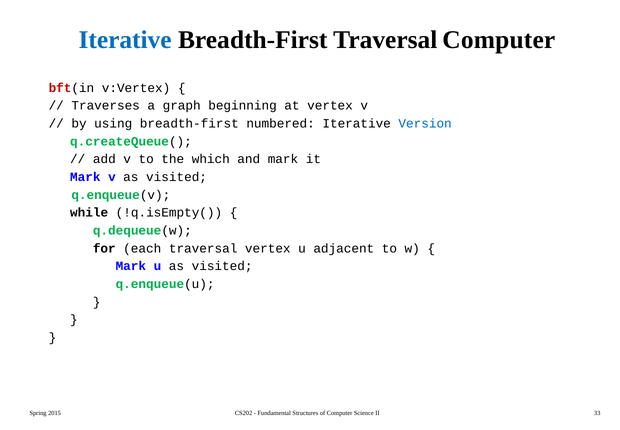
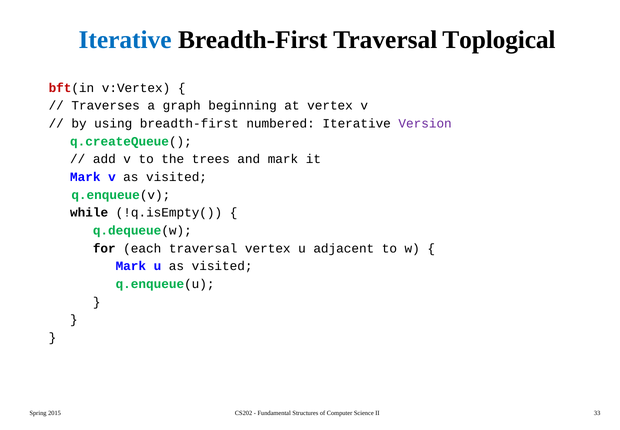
Traversal Computer: Computer -> Toplogical
Version colour: blue -> purple
which: which -> trees
